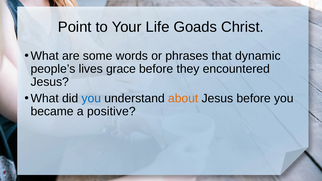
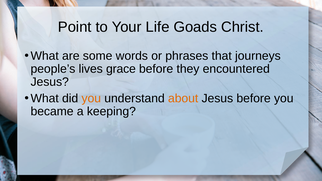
dynamic: dynamic -> journeys
you at (91, 98) colour: blue -> orange
positive: positive -> keeping
